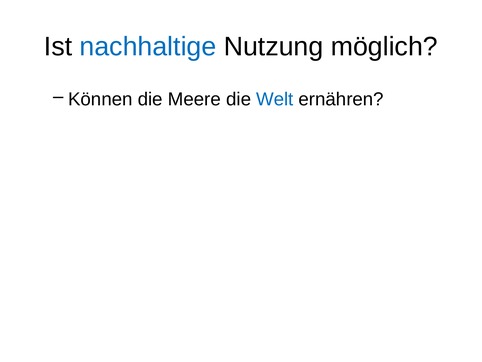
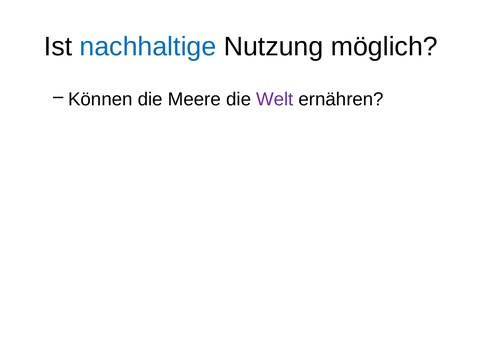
Welt colour: blue -> purple
